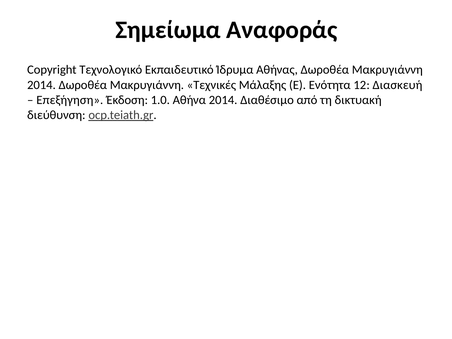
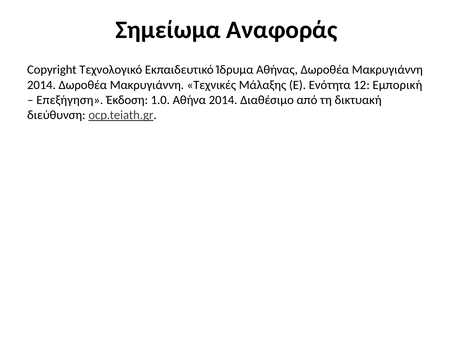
Διασκευή: Διασκευή -> Εμπορική
